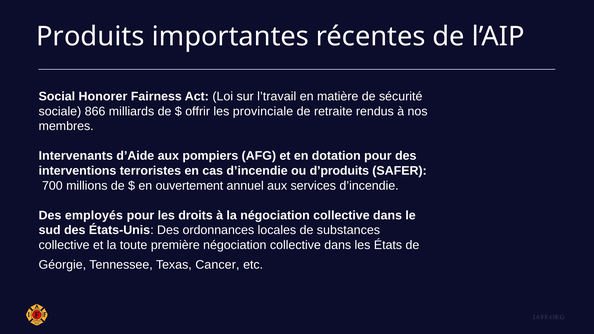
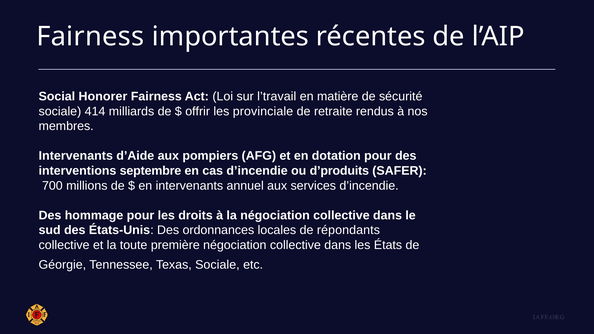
Produits at (90, 36): Produits -> Fairness
866: 866 -> 414
terroristes: terroristes -> septembre
en ouvertement: ouvertement -> intervenants
employés: employés -> hommage
substances: substances -> répondants
Texas Cancer: Cancer -> Sociale
